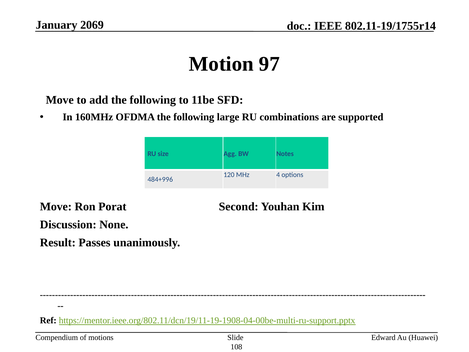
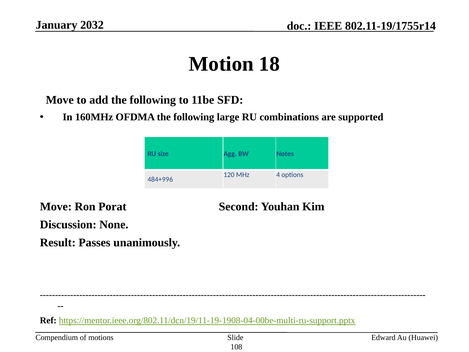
2069: 2069 -> 2032
97: 97 -> 18
